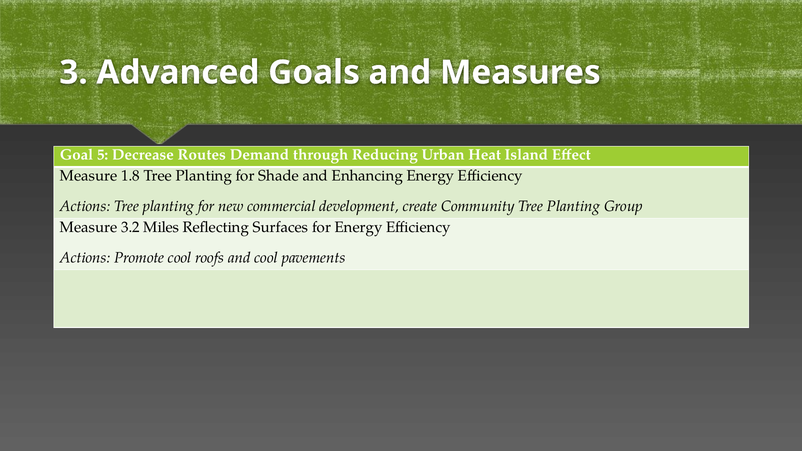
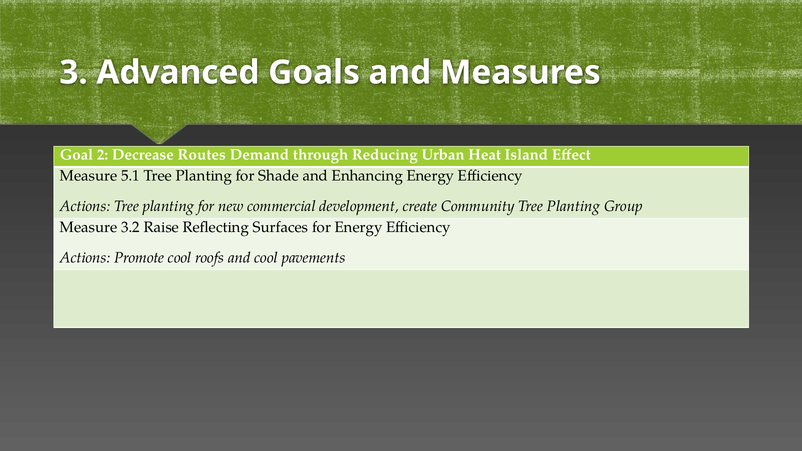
5: 5 -> 2
1.8: 1.8 -> 5.1
Miles: Miles -> Raise
